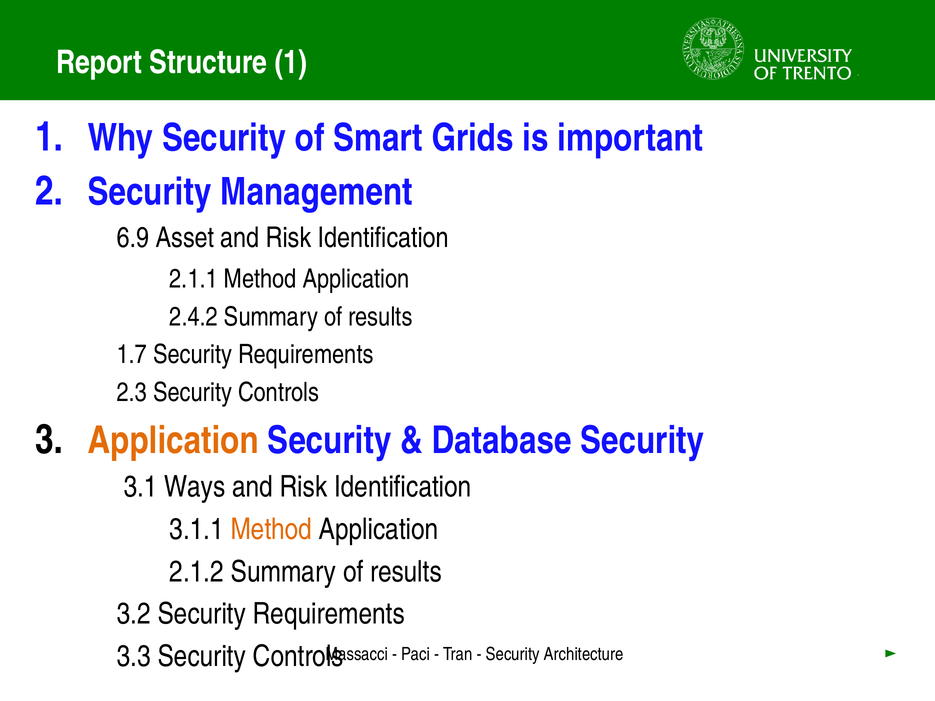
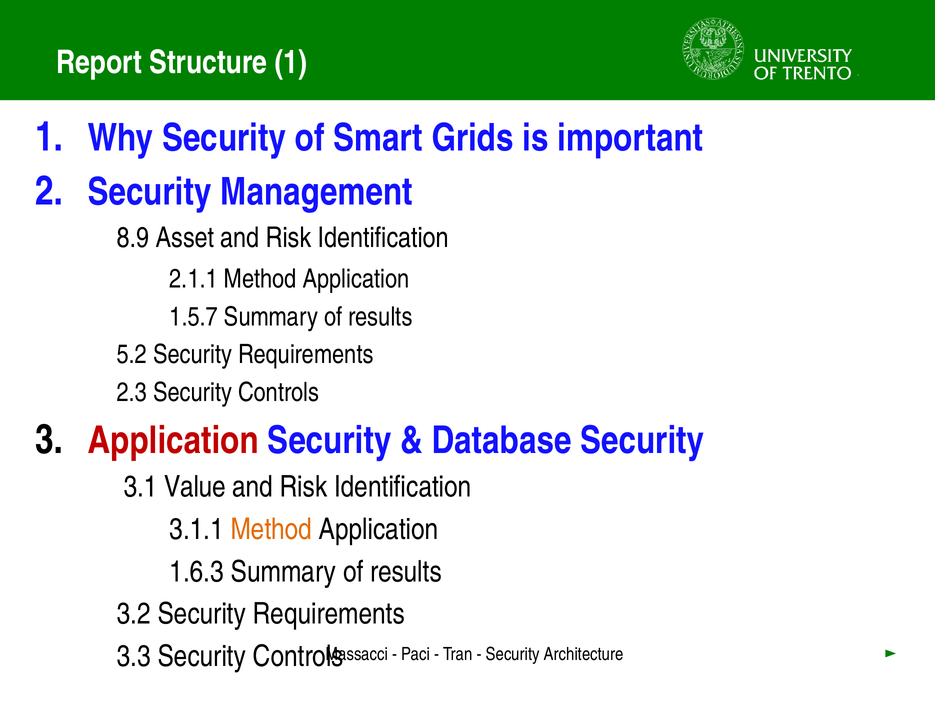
6.9: 6.9 -> 8.9
2.4.2: 2.4.2 -> 1.5.7
1.7: 1.7 -> 5.2
Application at (173, 441) colour: orange -> red
Ways: Ways -> Value
2.1.2: 2.1.2 -> 1.6.3
